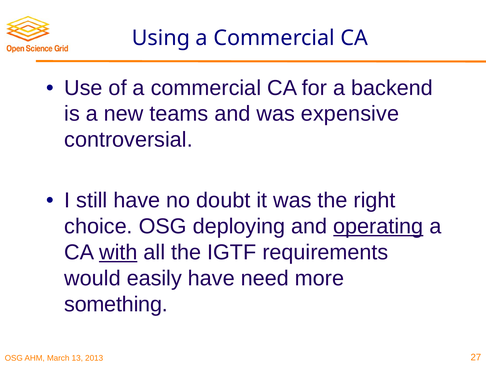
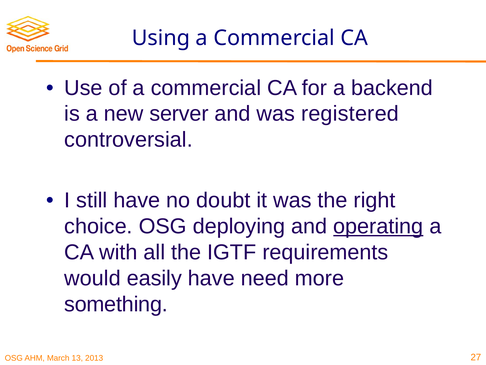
teams: teams -> server
expensive: expensive -> registered
with underline: present -> none
